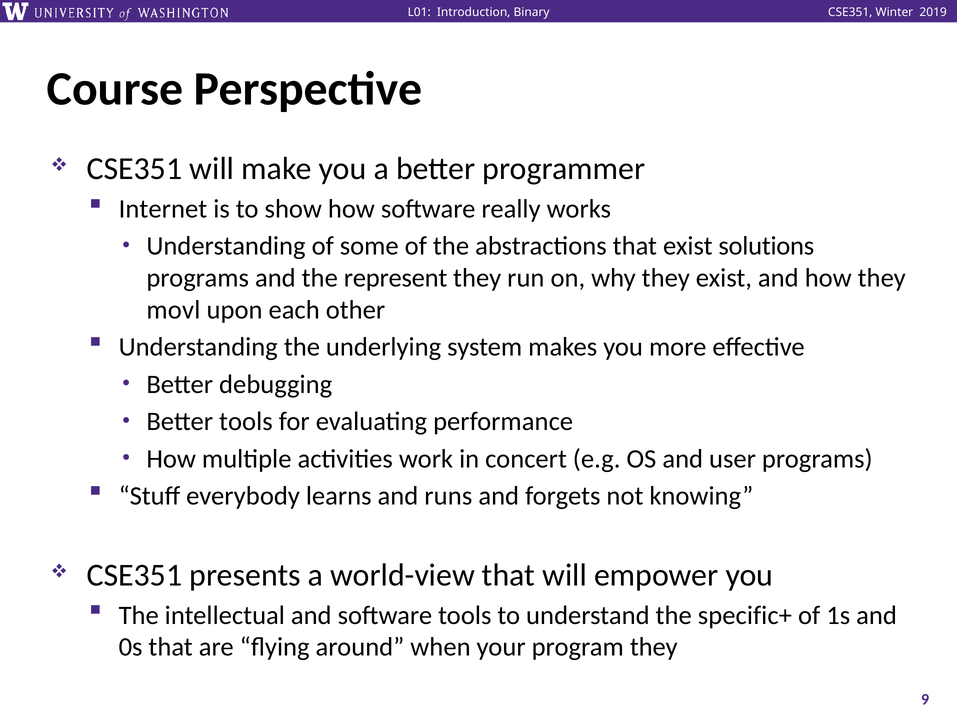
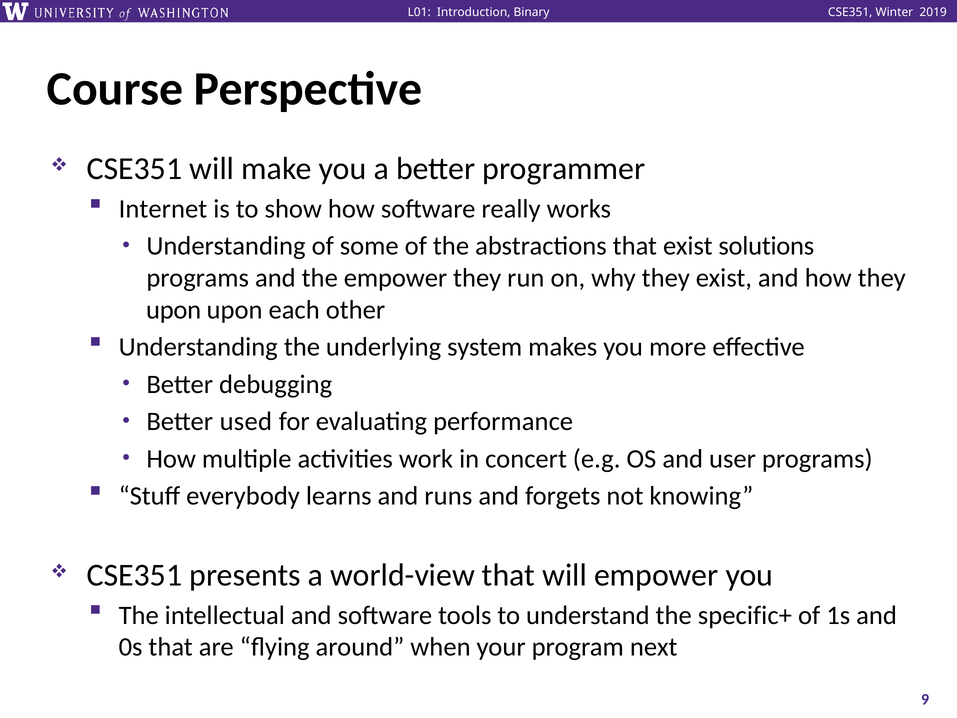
the represent: represent -> empower
movl at (173, 310): movl -> upon
Better tools: tools -> used
program they: they -> next
